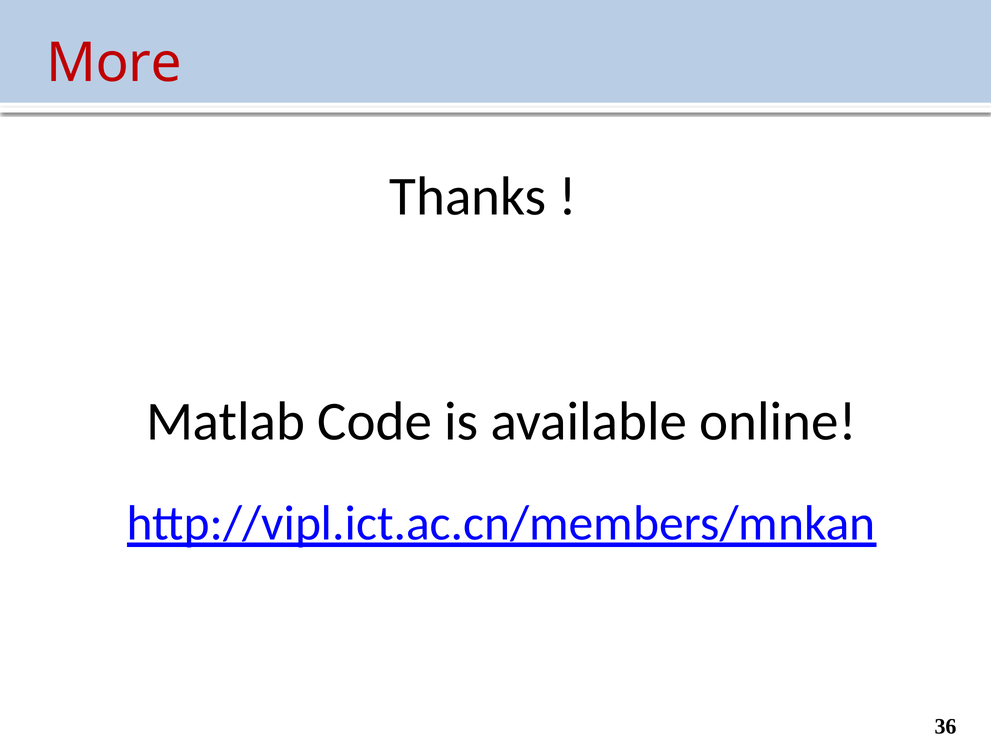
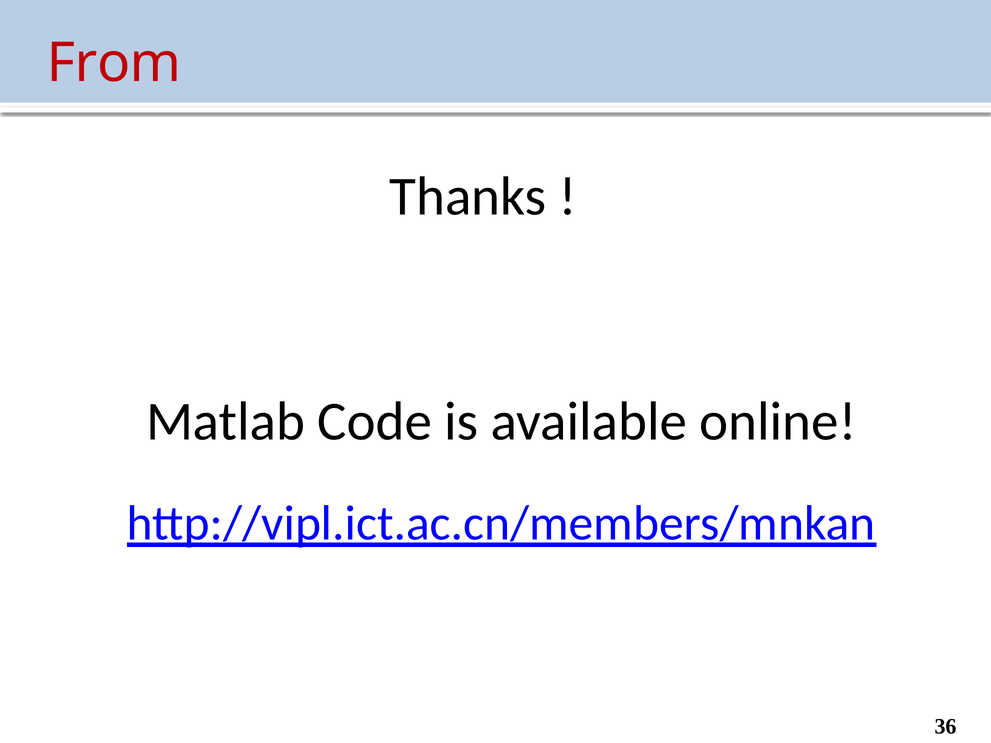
More: More -> From
